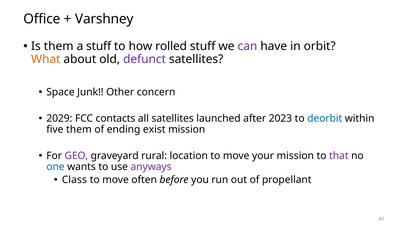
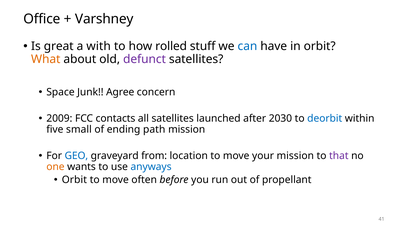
Is them: them -> great
a stuff: stuff -> with
can colour: purple -> blue
Other: Other -> Agree
2029: 2029 -> 2009
2023: 2023 -> 2030
five them: them -> small
exist: exist -> path
GEO colour: purple -> blue
rural: rural -> from
one colour: blue -> orange
anyways colour: purple -> blue
Class at (74, 180): Class -> Orbit
